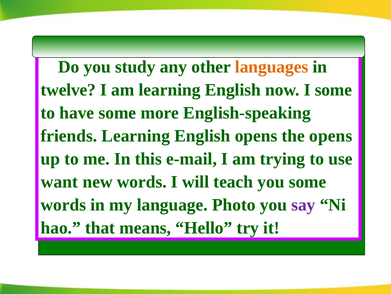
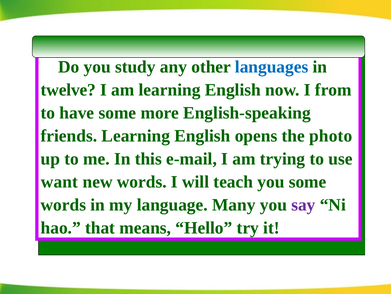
languages colour: orange -> blue
I some: some -> from
the opens: opens -> photo
Photo: Photo -> Many
